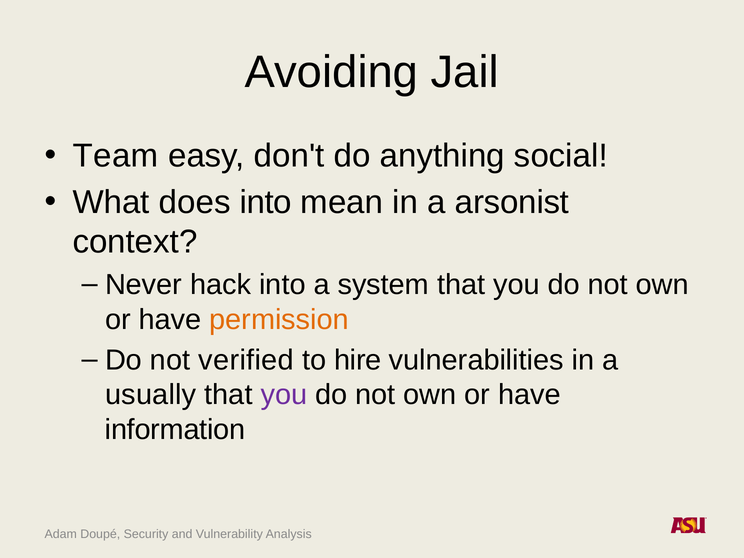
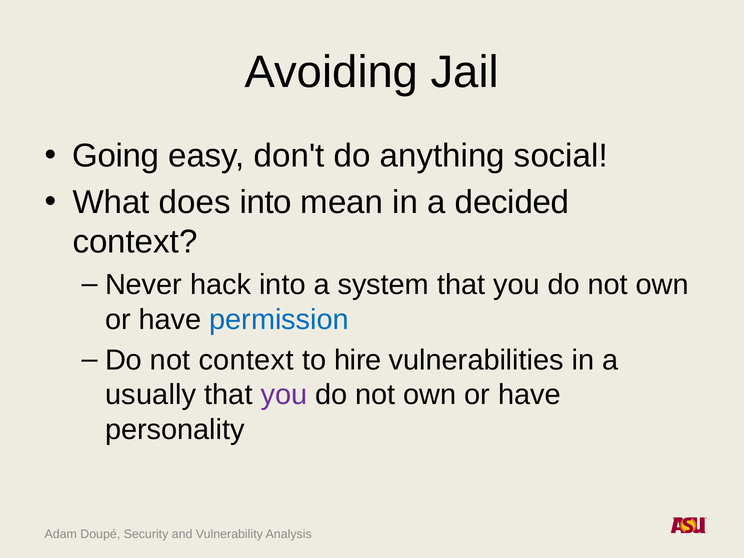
Team: Team -> Going
arsonist: arsonist -> decided
permission colour: orange -> blue
not verified: verified -> context
information: information -> personality
